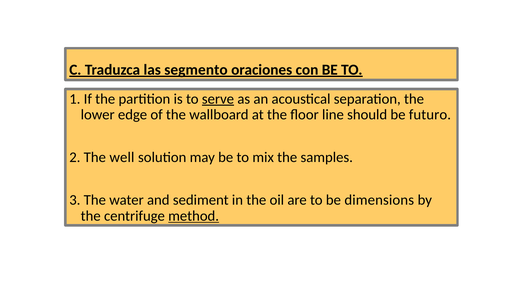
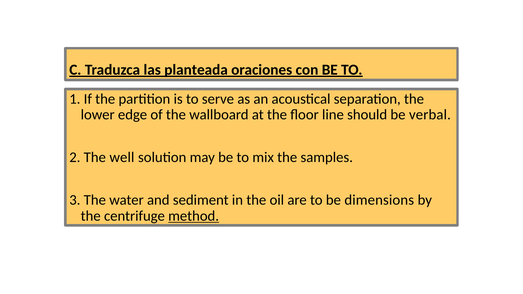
segmento: segmento -> planteada
serve underline: present -> none
futuro: futuro -> verbal
